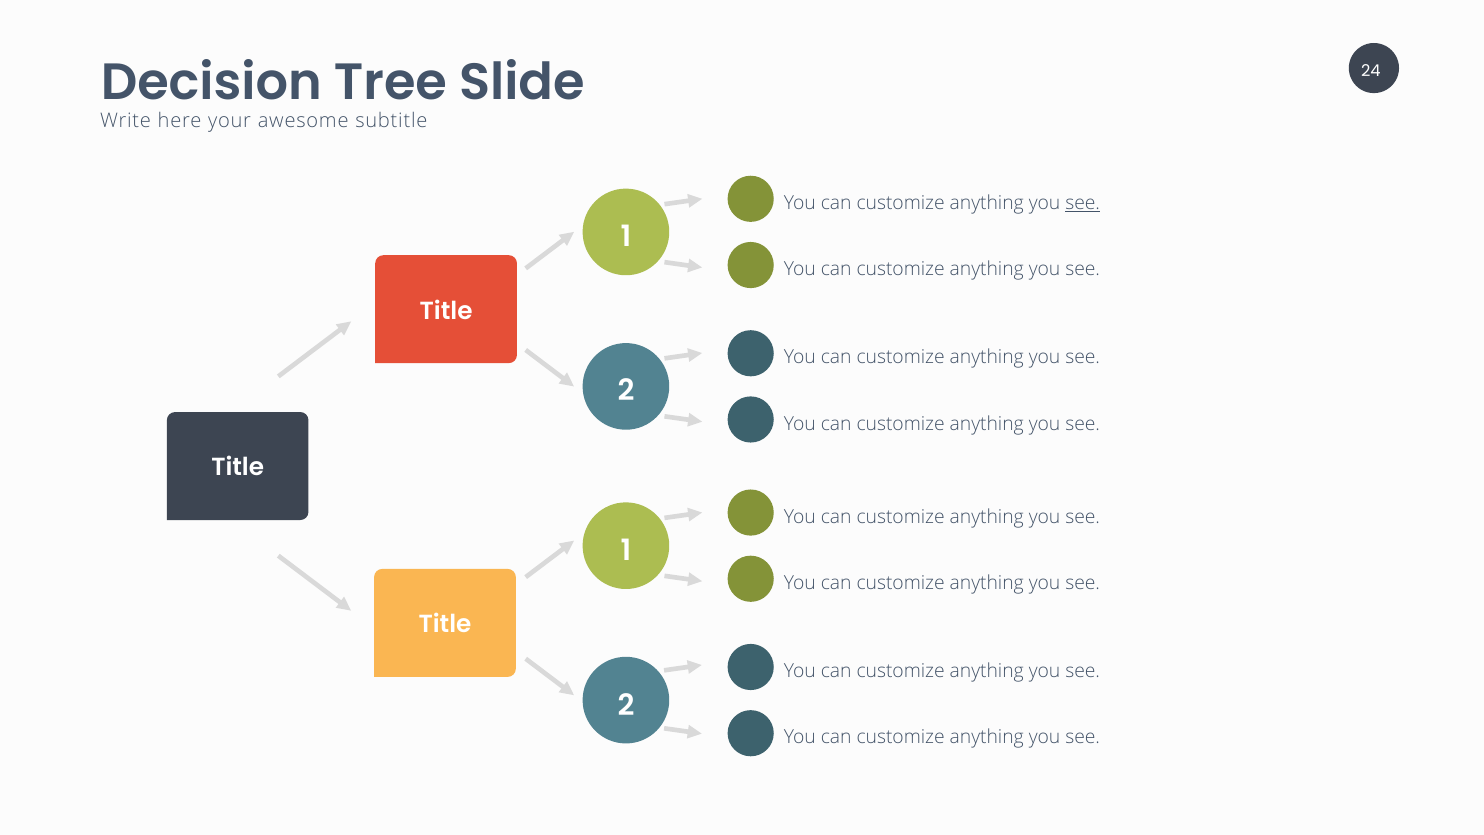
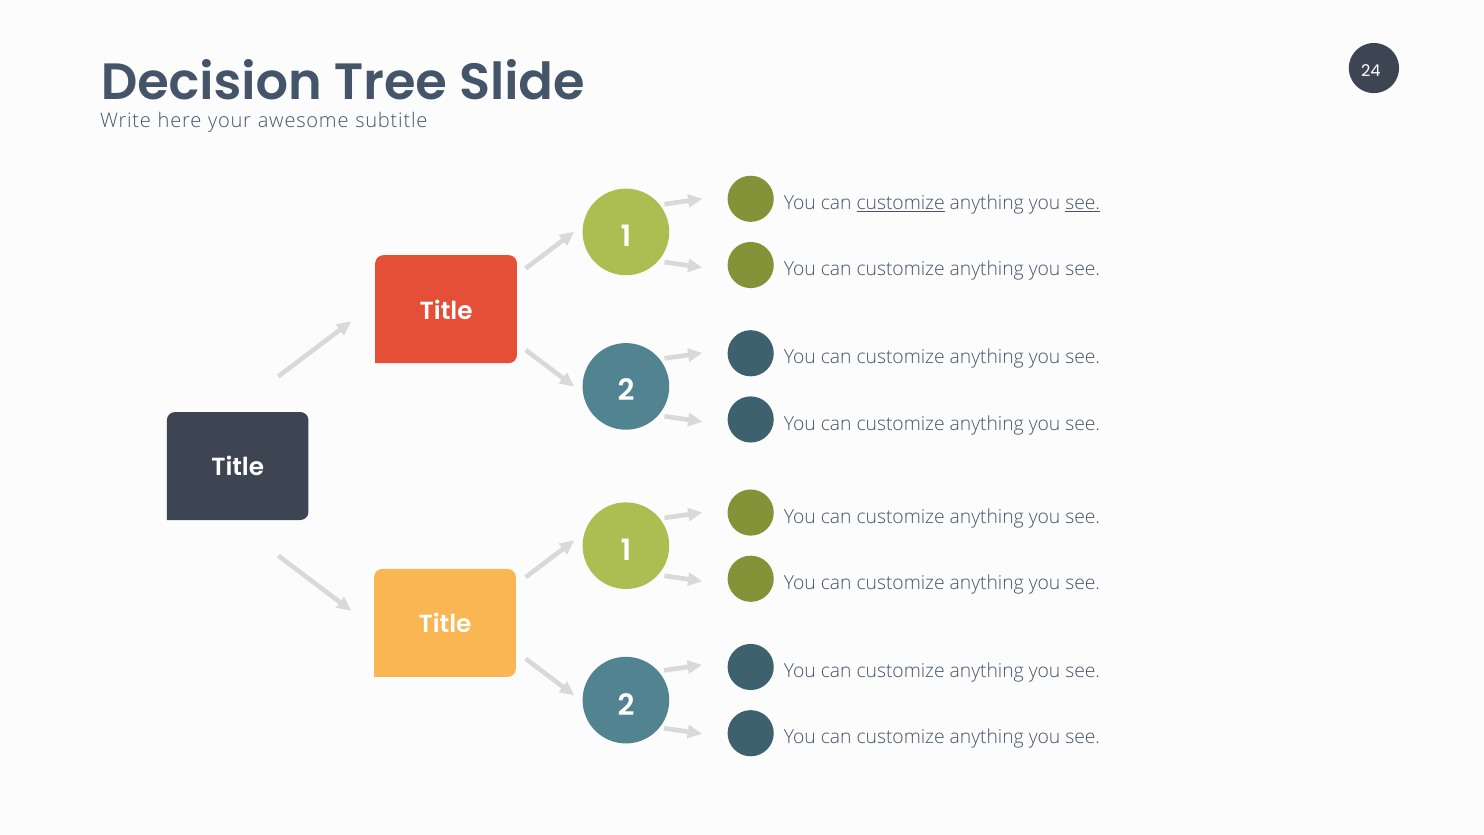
customize at (901, 203) underline: none -> present
